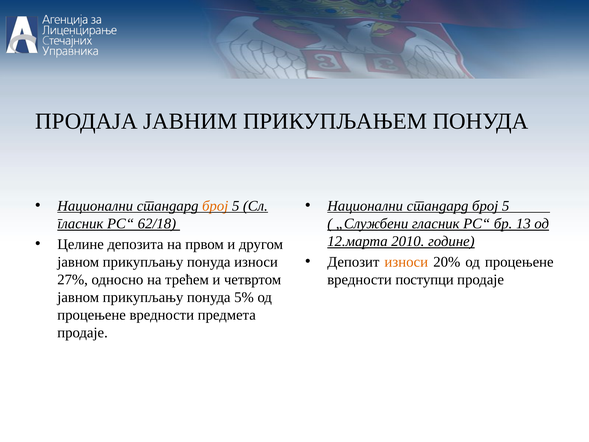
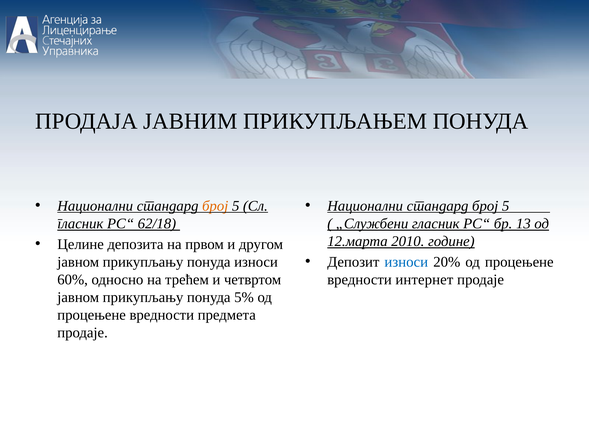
износи at (406, 262) colour: orange -> blue
27%: 27% -> 60%
поступци: поступци -> интернет
